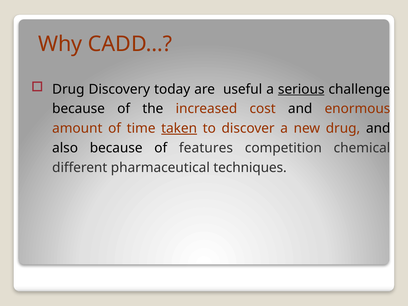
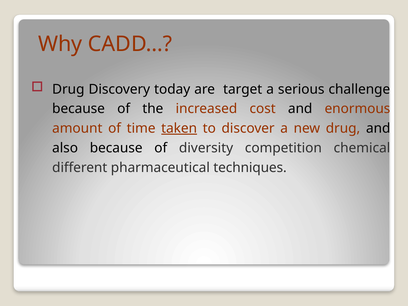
useful: useful -> target
serious underline: present -> none
features: features -> diversity
